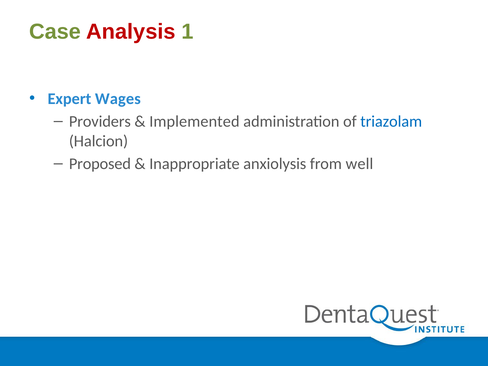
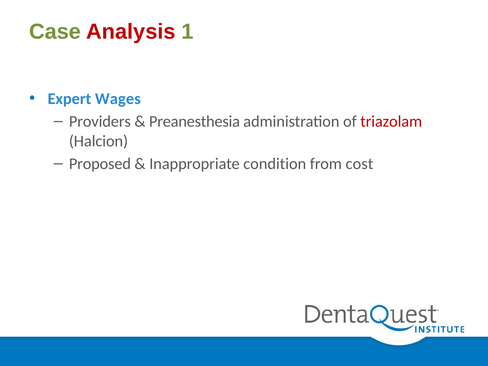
Implemented: Implemented -> Preanesthesia
triazolam colour: blue -> red
anxiolysis: anxiolysis -> condition
well: well -> cost
